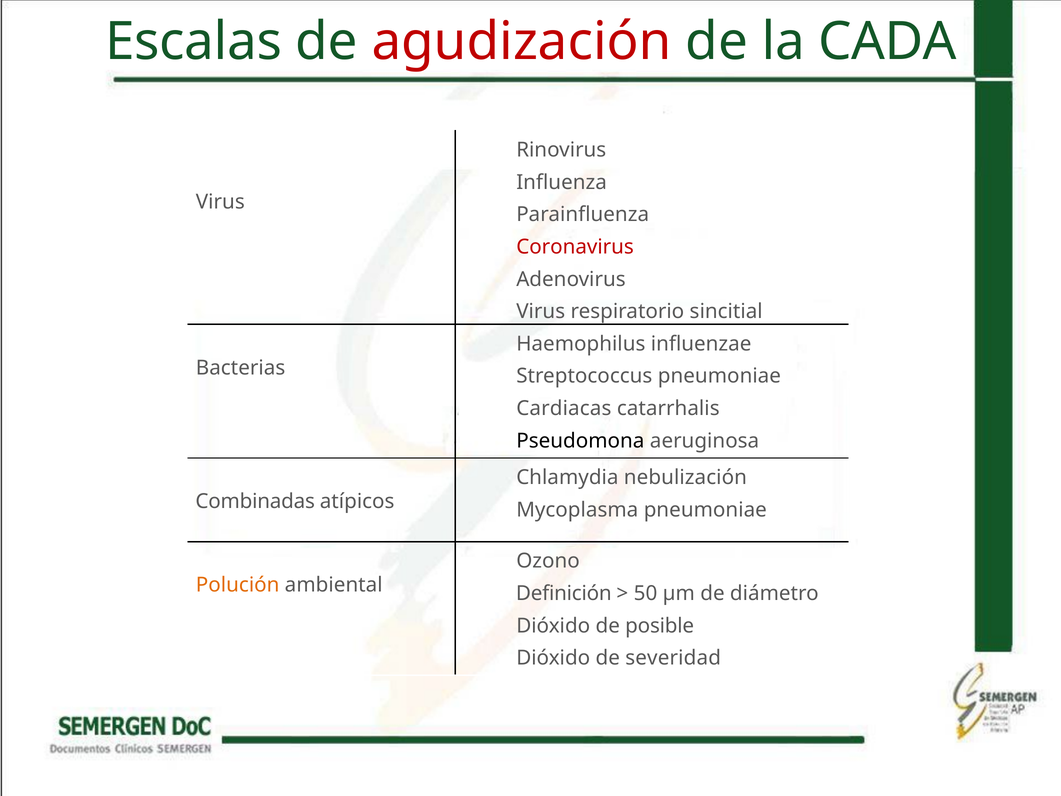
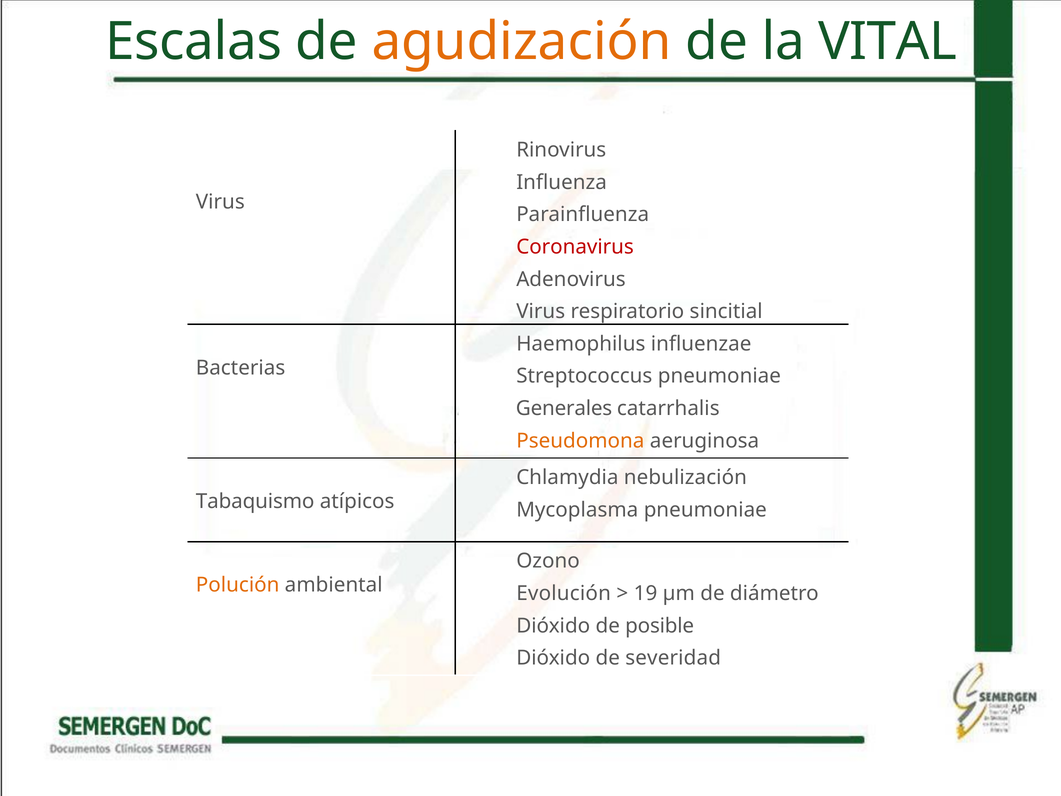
agudización colour: red -> orange
CADA: CADA -> VITAL
Cardiacas: Cardiacas -> Generales
Pseudomona colour: black -> orange
Combinadas: Combinadas -> Tabaquismo
Definición: Definición -> Evolución
50: 50 -> 19
